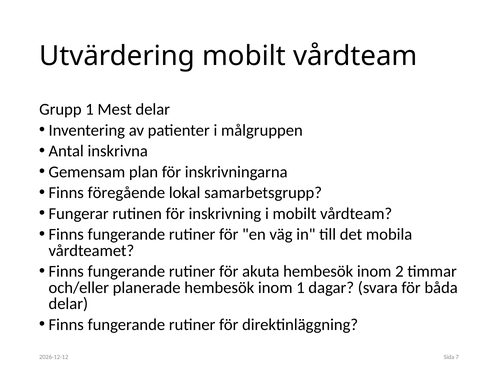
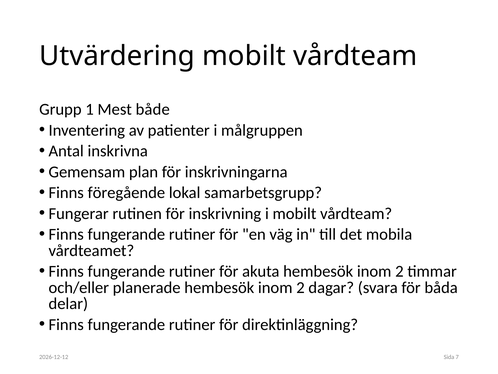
Mest delar: delar -> både
planerade hembesök inom 1: 1 -> 2
